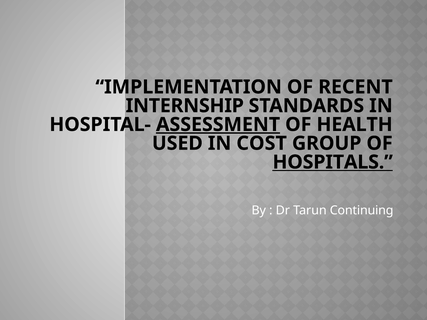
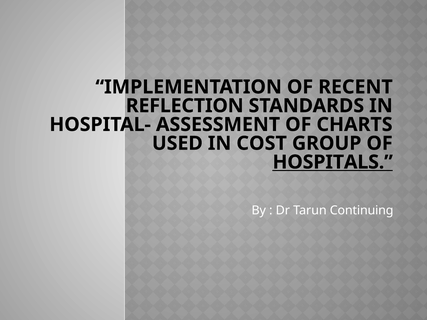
INTERNSHIP: INTERNSHIP -> REFLECTION
ASSESSMENT underline: present -> none
HEALTH: HEALTH -> CHARTS
